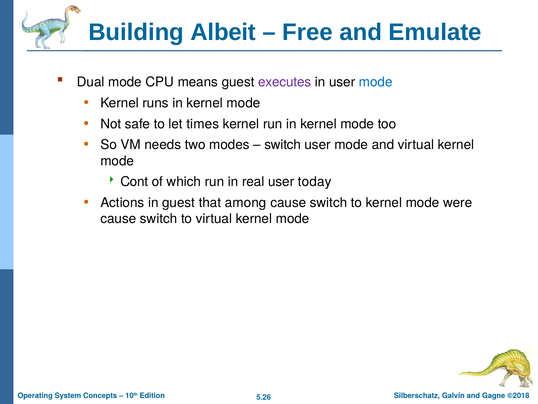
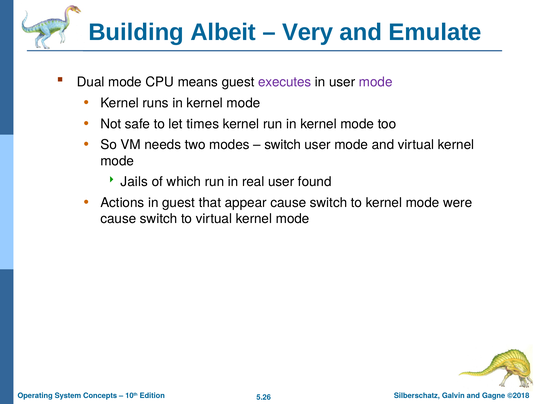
Free: Free -> Very
mode at (376, 82) colour: blue -> purple
Cont: Cont -> Jails
today: today -> found
among: among -> appear
